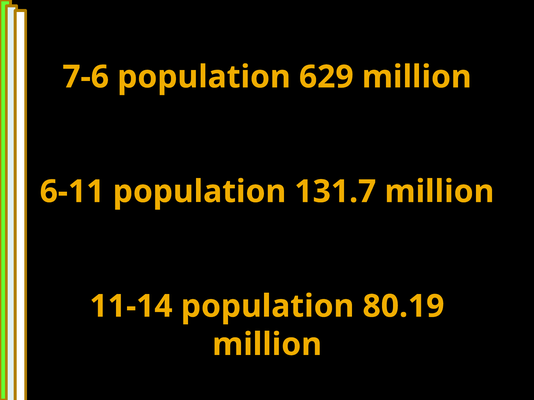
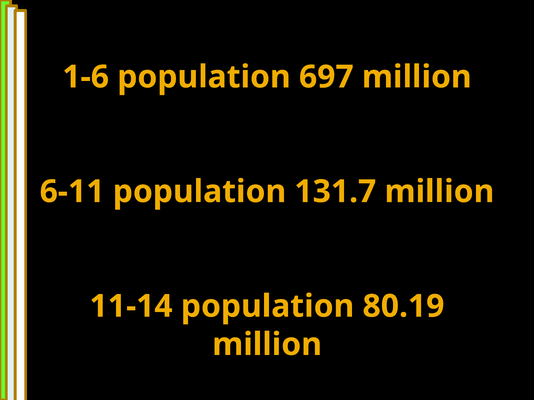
7-6: 7-6 -> 1-6
629: 629 -> 697
